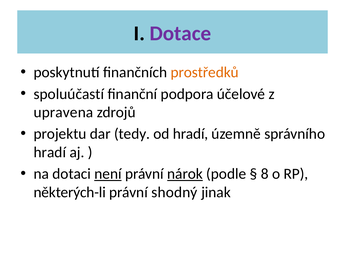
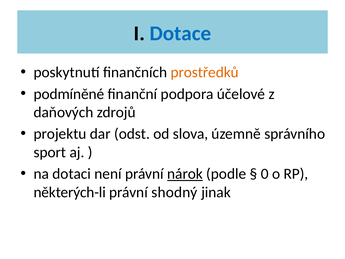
Dotace colour: purple -> blue
spoluúčastí: spoluúčastí -> podmíněné
upravena: upravena -> daňových
tedy: tedy -> odst
od hradí: hradí -> slova
hradí at (50, 152): hradí -> sport
není underline: present -> none
8: 8 -> 0
